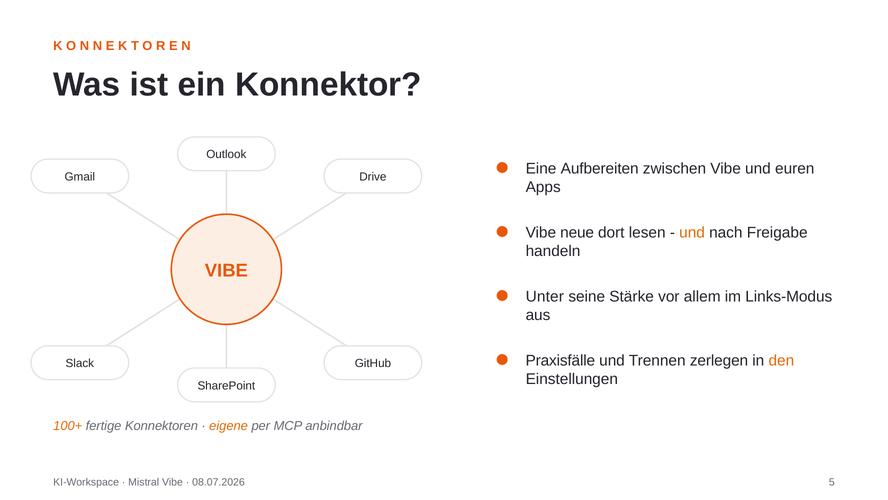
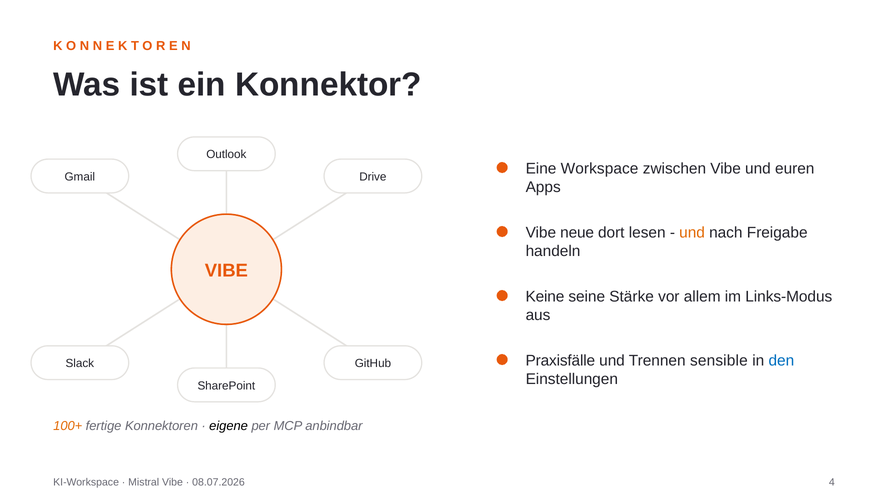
Aufbereiten: Aufbereiten -> Workspace
Unter: Unter -> Keine
zerlegen: zerlegen -> sensible
den colour: orange -> blue
eigene colour: orange -> black
5: 5 -> 4
